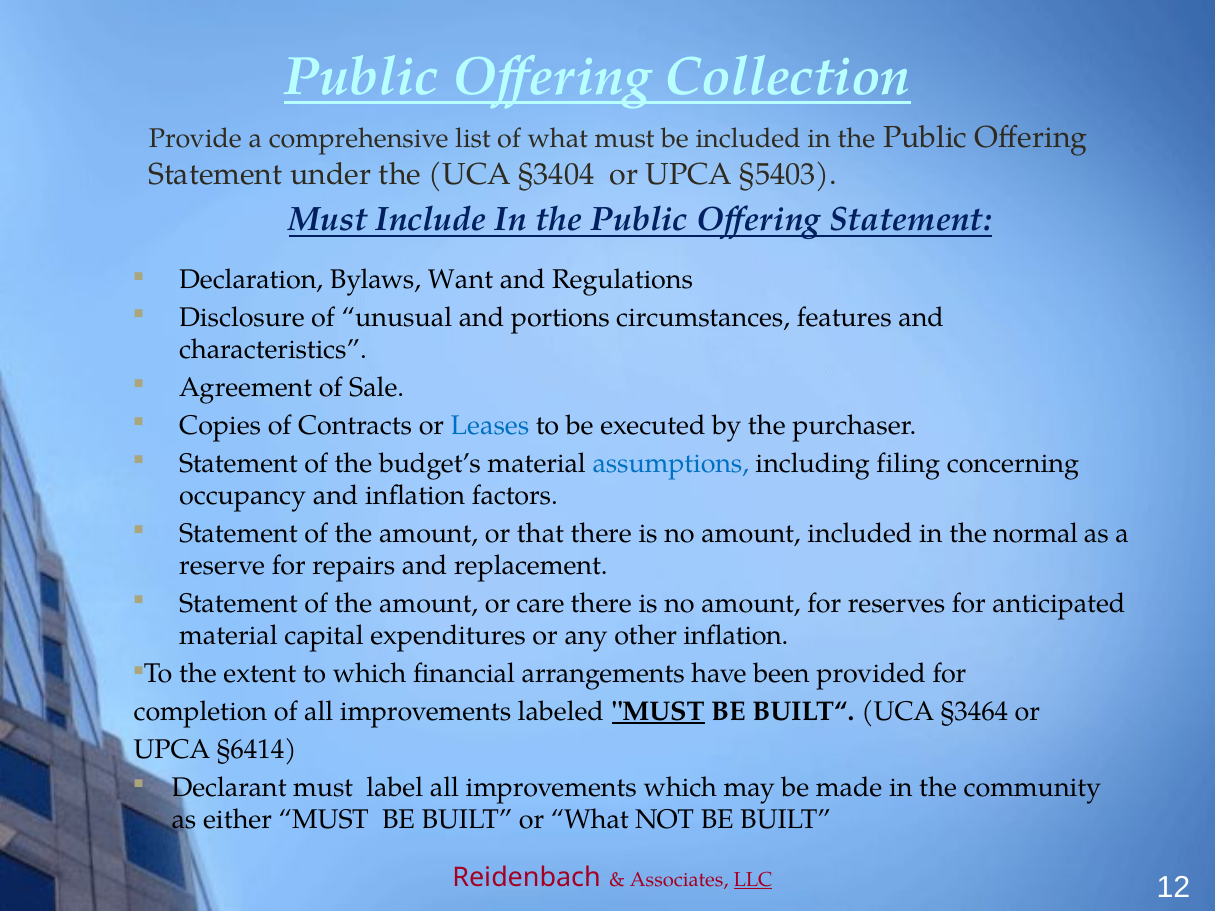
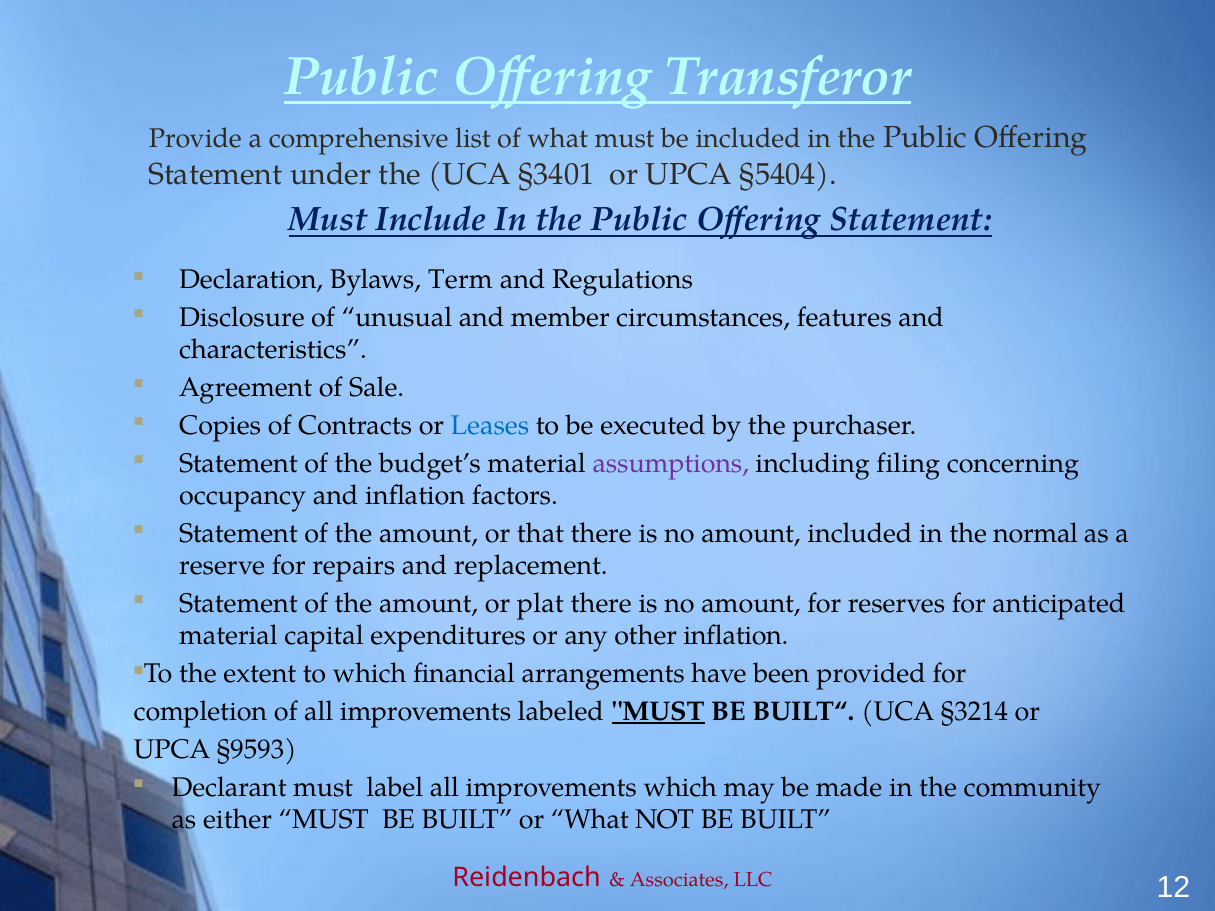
Collection: Collection -> Transferor
§3404: §3404 -> §3401
§5403: §5403 -> §5404
Want: Want -> Term
portions: portions -> member
assumptions colour: blue -> purple
care: care -> plat
§3464: §3464 -> §3214
§6414: §6414 -> §9593
LLC underline: present -> none
